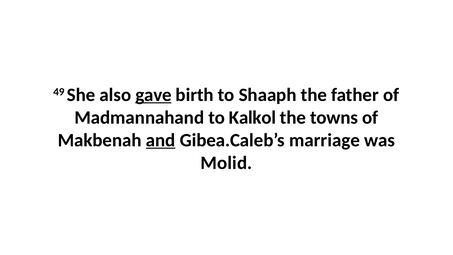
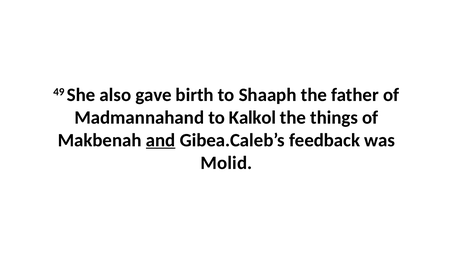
gave underline: present -> none
towns: towns -> things
marriage: marriage -> feedback
